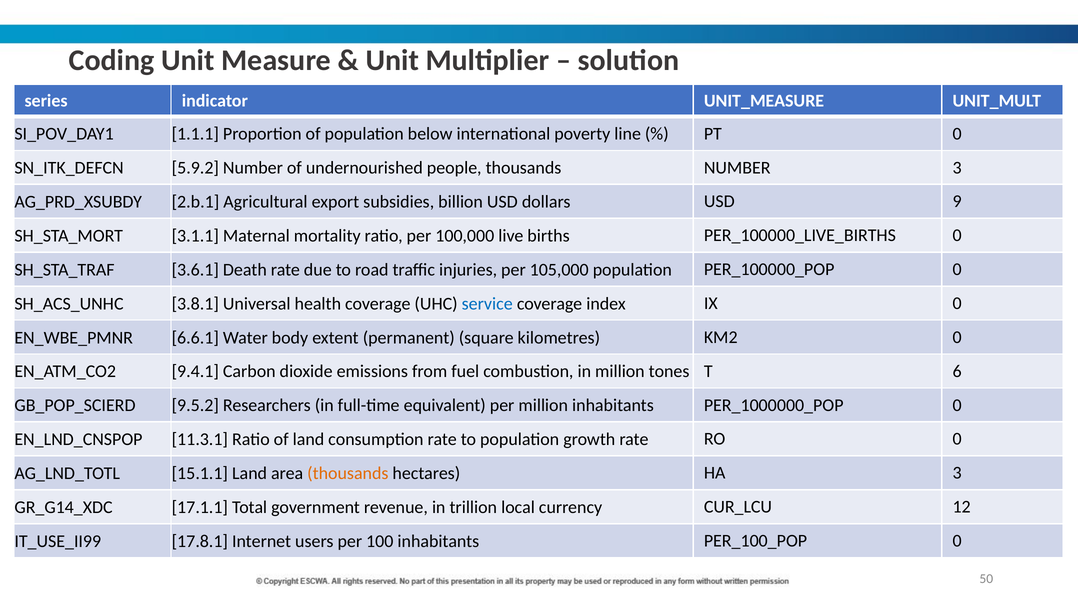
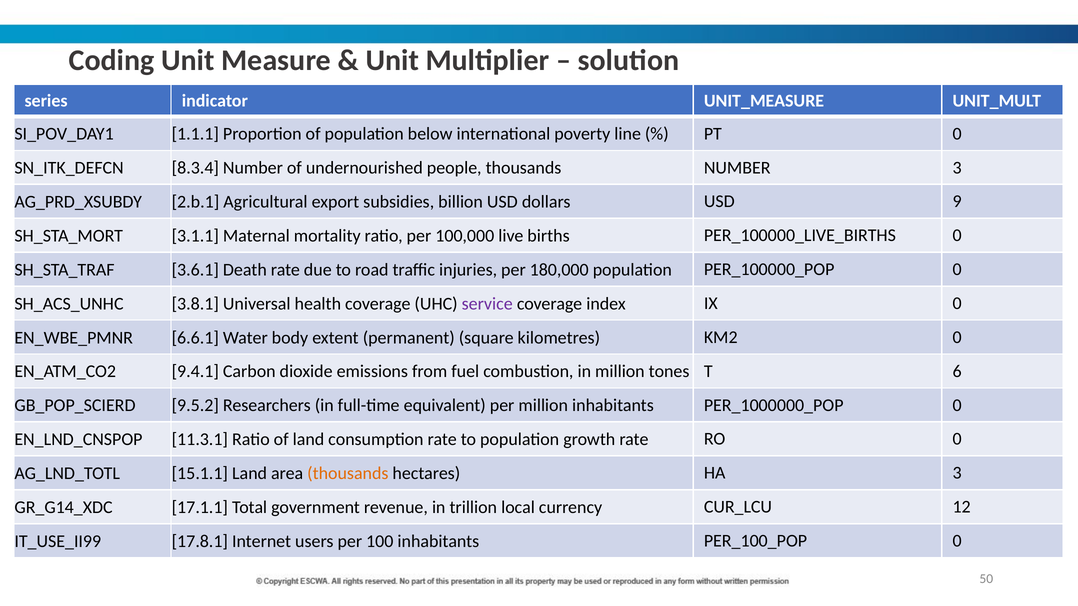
5.9.2: 5.9.2 -> 8.3.4
105,000: 105,000 -> 180,000
service colour: blue -> purple
